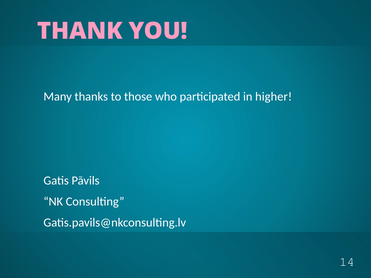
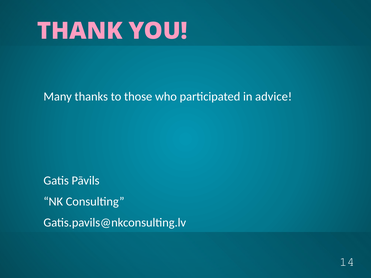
higher: higher -> advice
